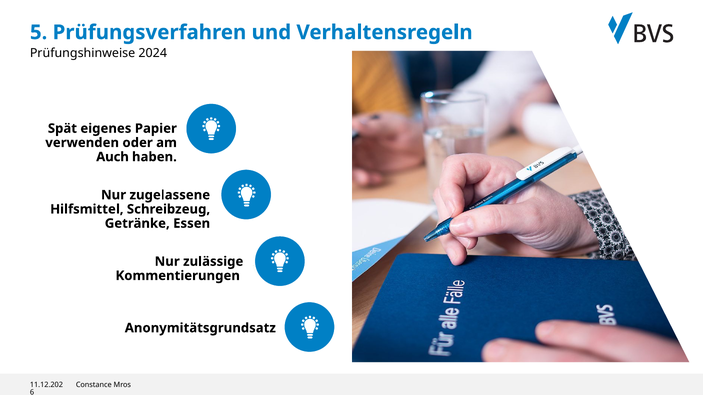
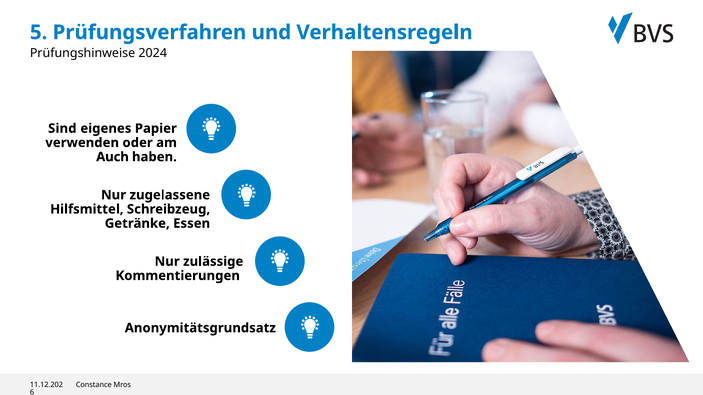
Spät: Spät -> Sind
